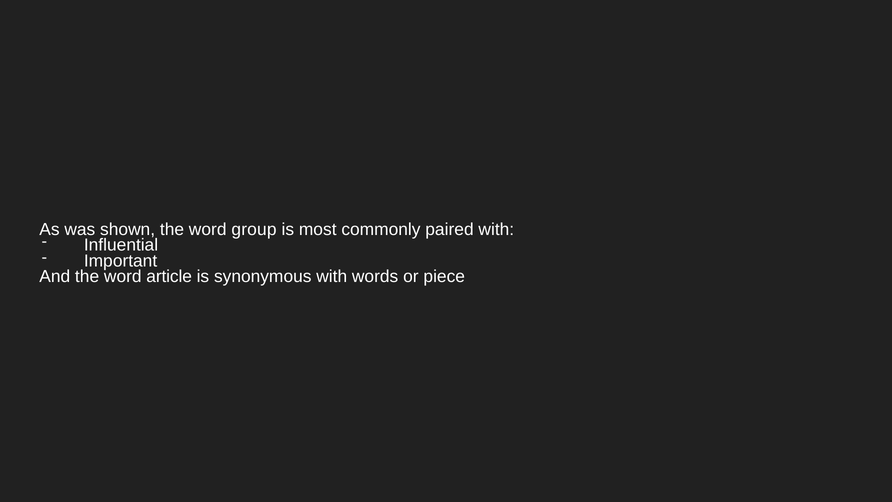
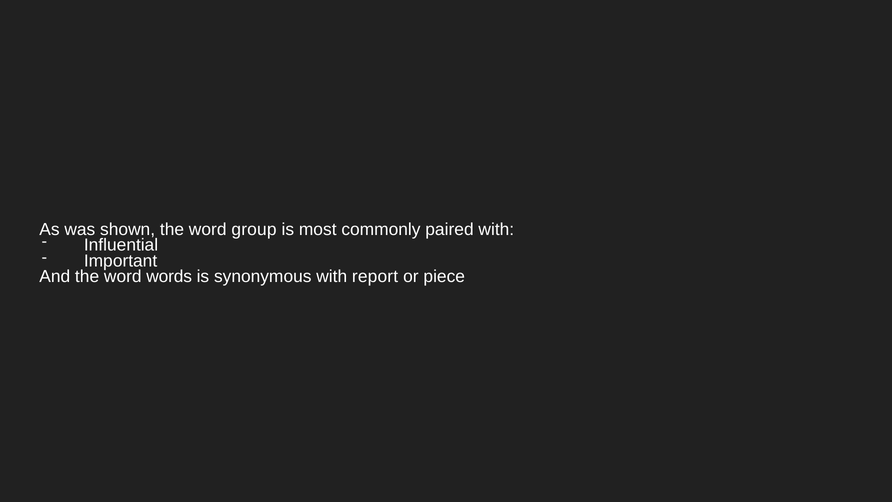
article: article -> words
words: words -> report
